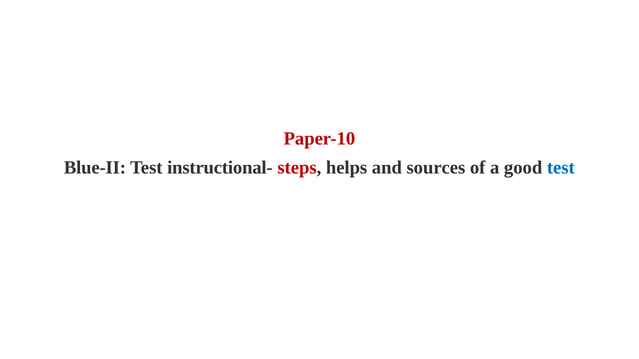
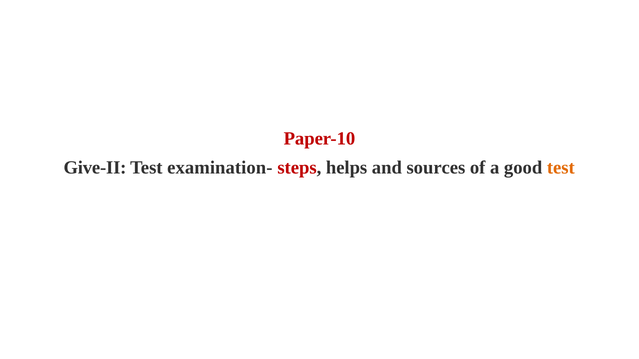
Blue-II: Blue-II -> Give-II
instructional-: instructional- -> examination-
test at (561, 168) colour: blue -> orange
